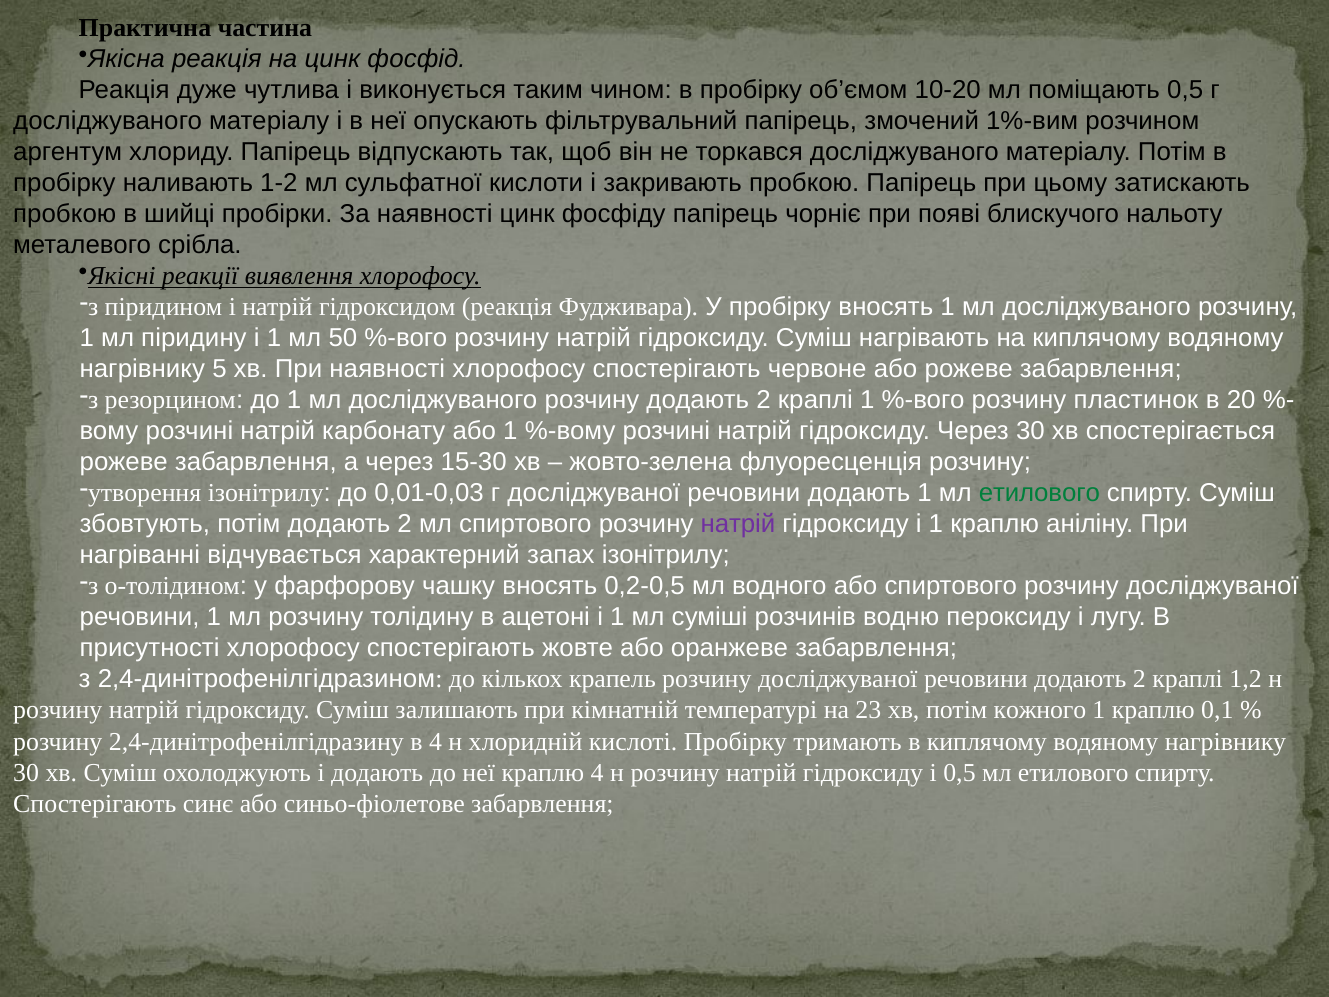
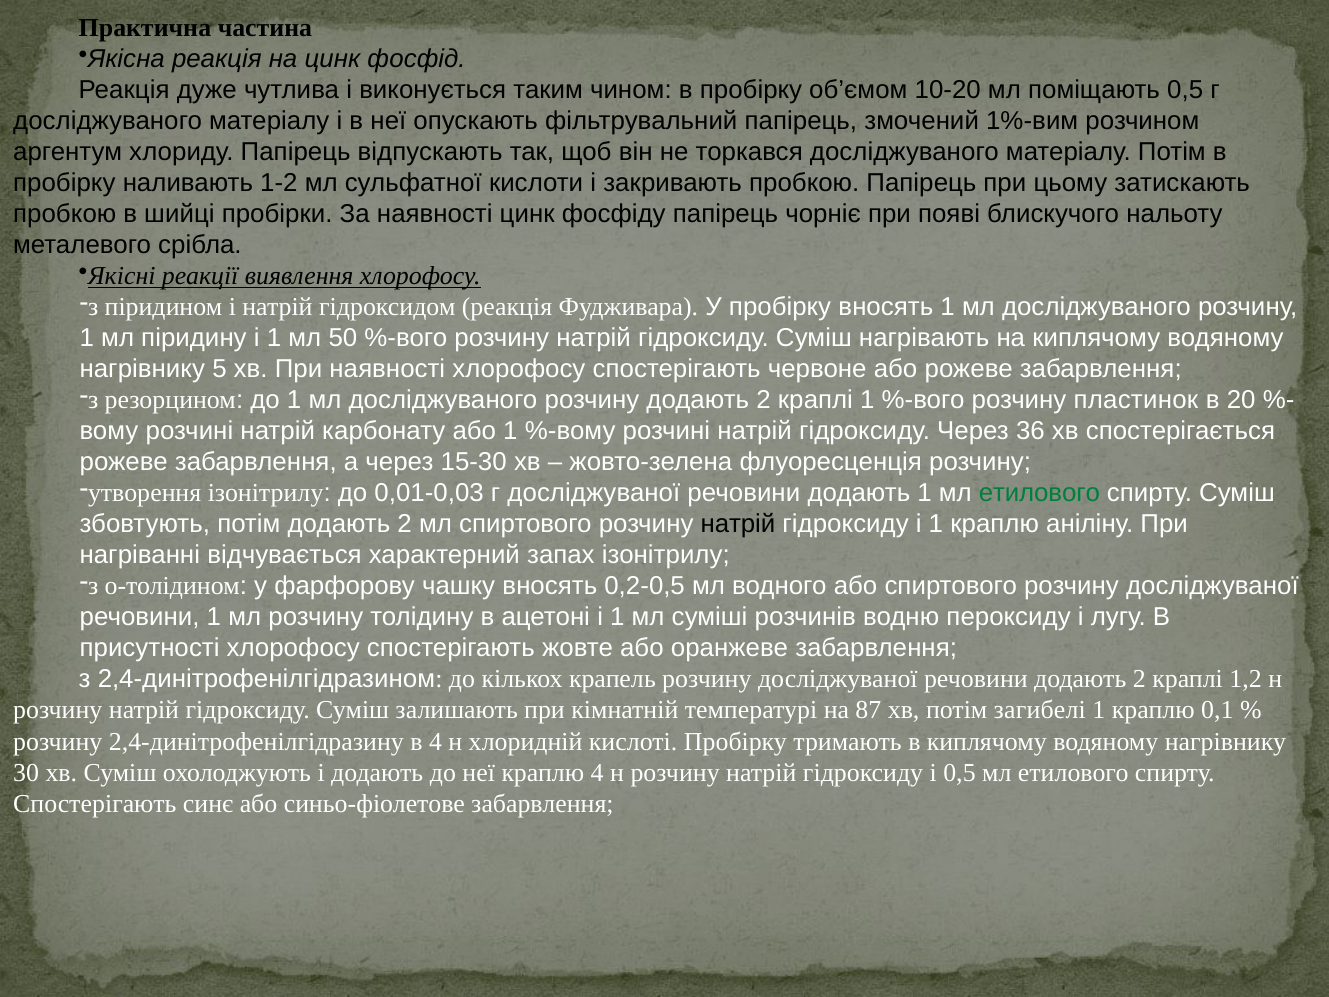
Через 30: 30 -> 36
натрій at (738, 524) colour: purple -> black
23: 23 -> 87
кожного: кожного -> загибелі
